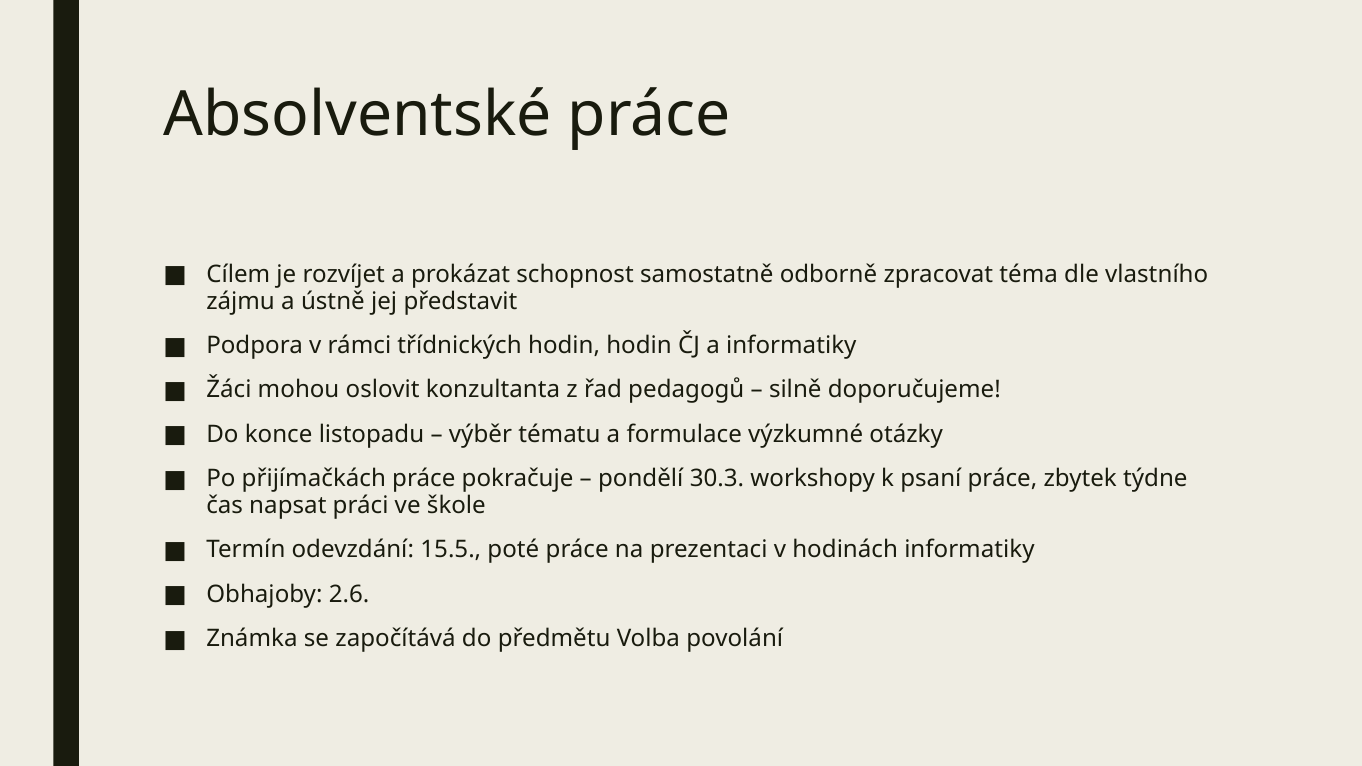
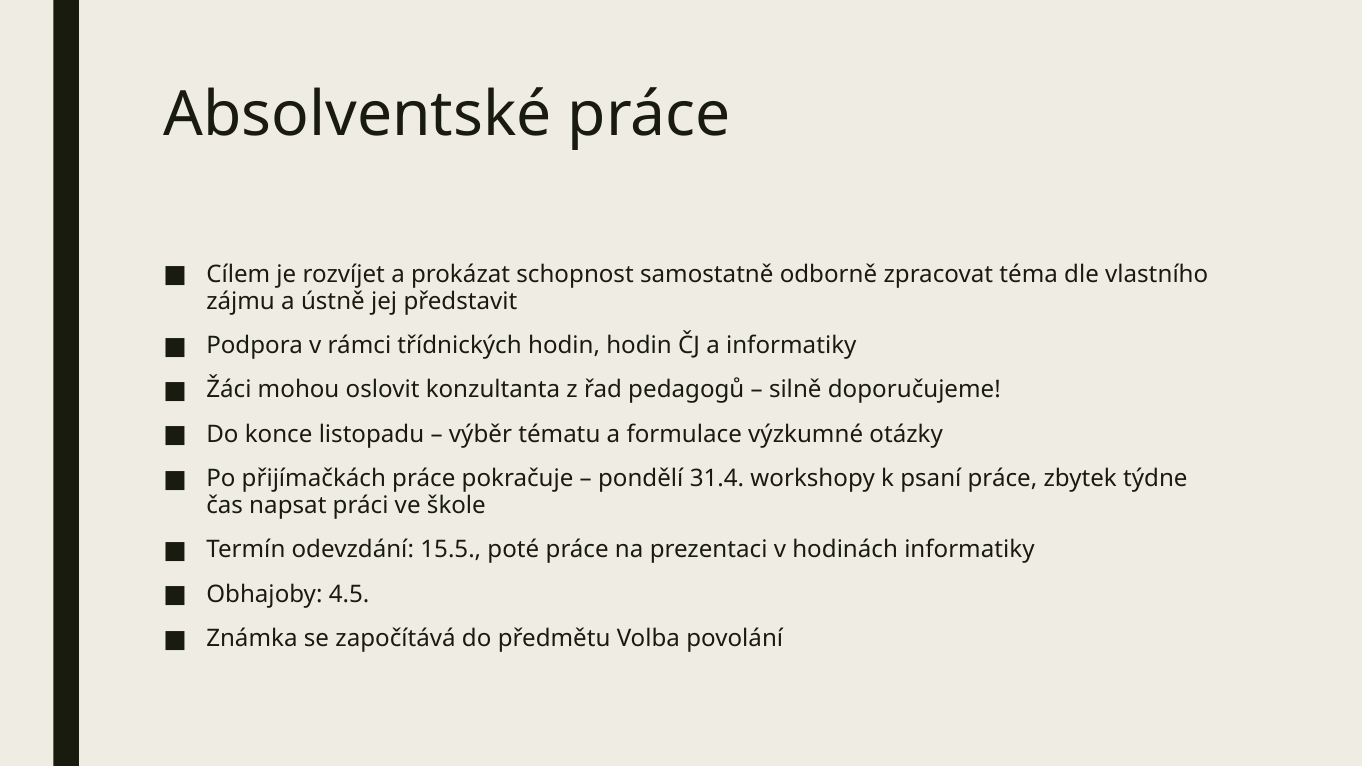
30.3: 30.3 -> 31.4
2.6: 2.6 -> 4.5
